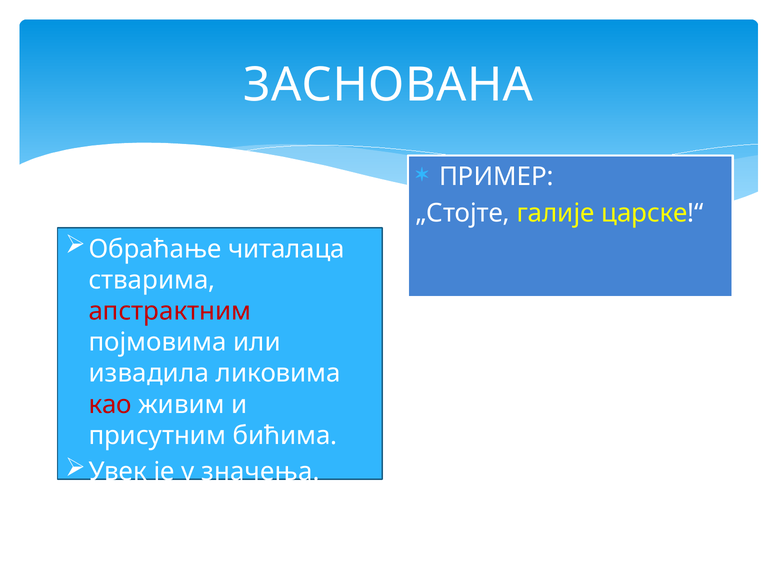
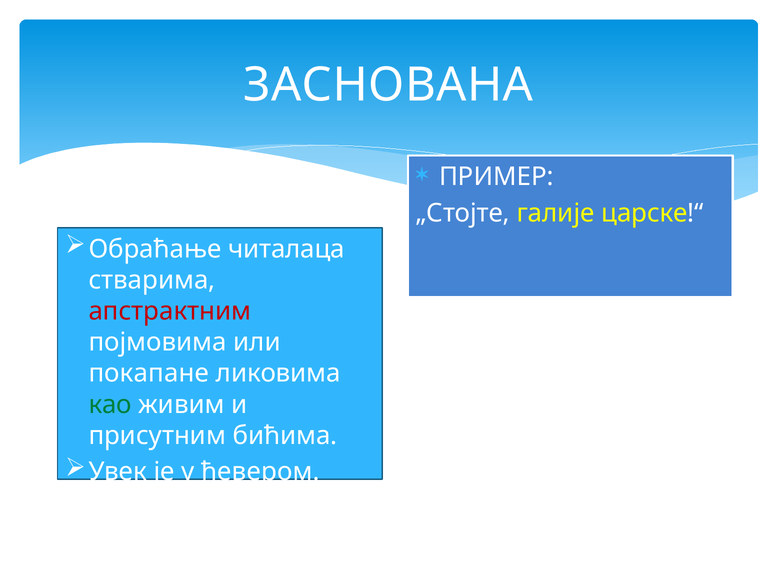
извадила: извадила -> покапане
као colour: red -> green
значења: значења -> ђевером
